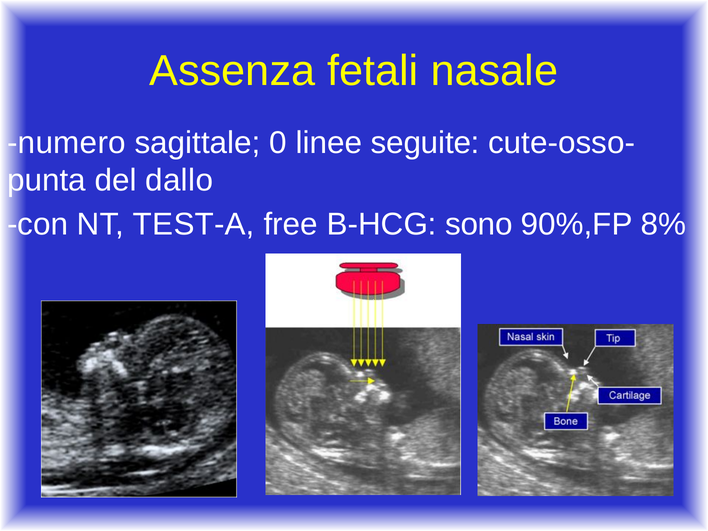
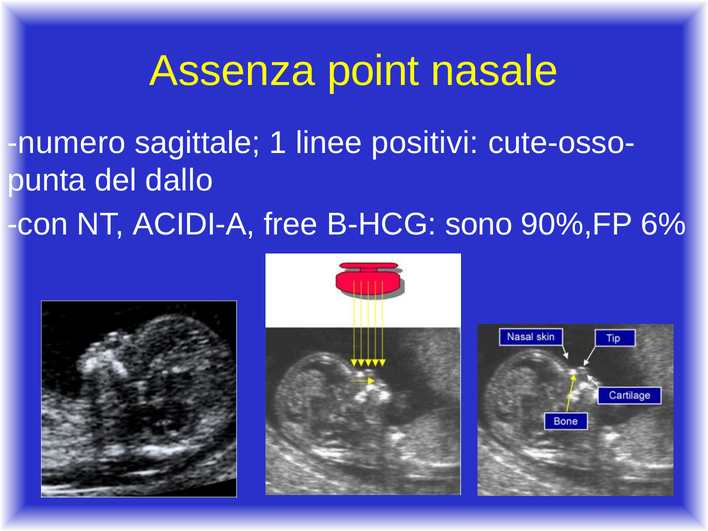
fetali: fetali -> point
0: 0 -> 1
seguite: seguite -> positivi
TEST-A: TEST-A -> ACIDI-A
8%: 8% -> 6%
